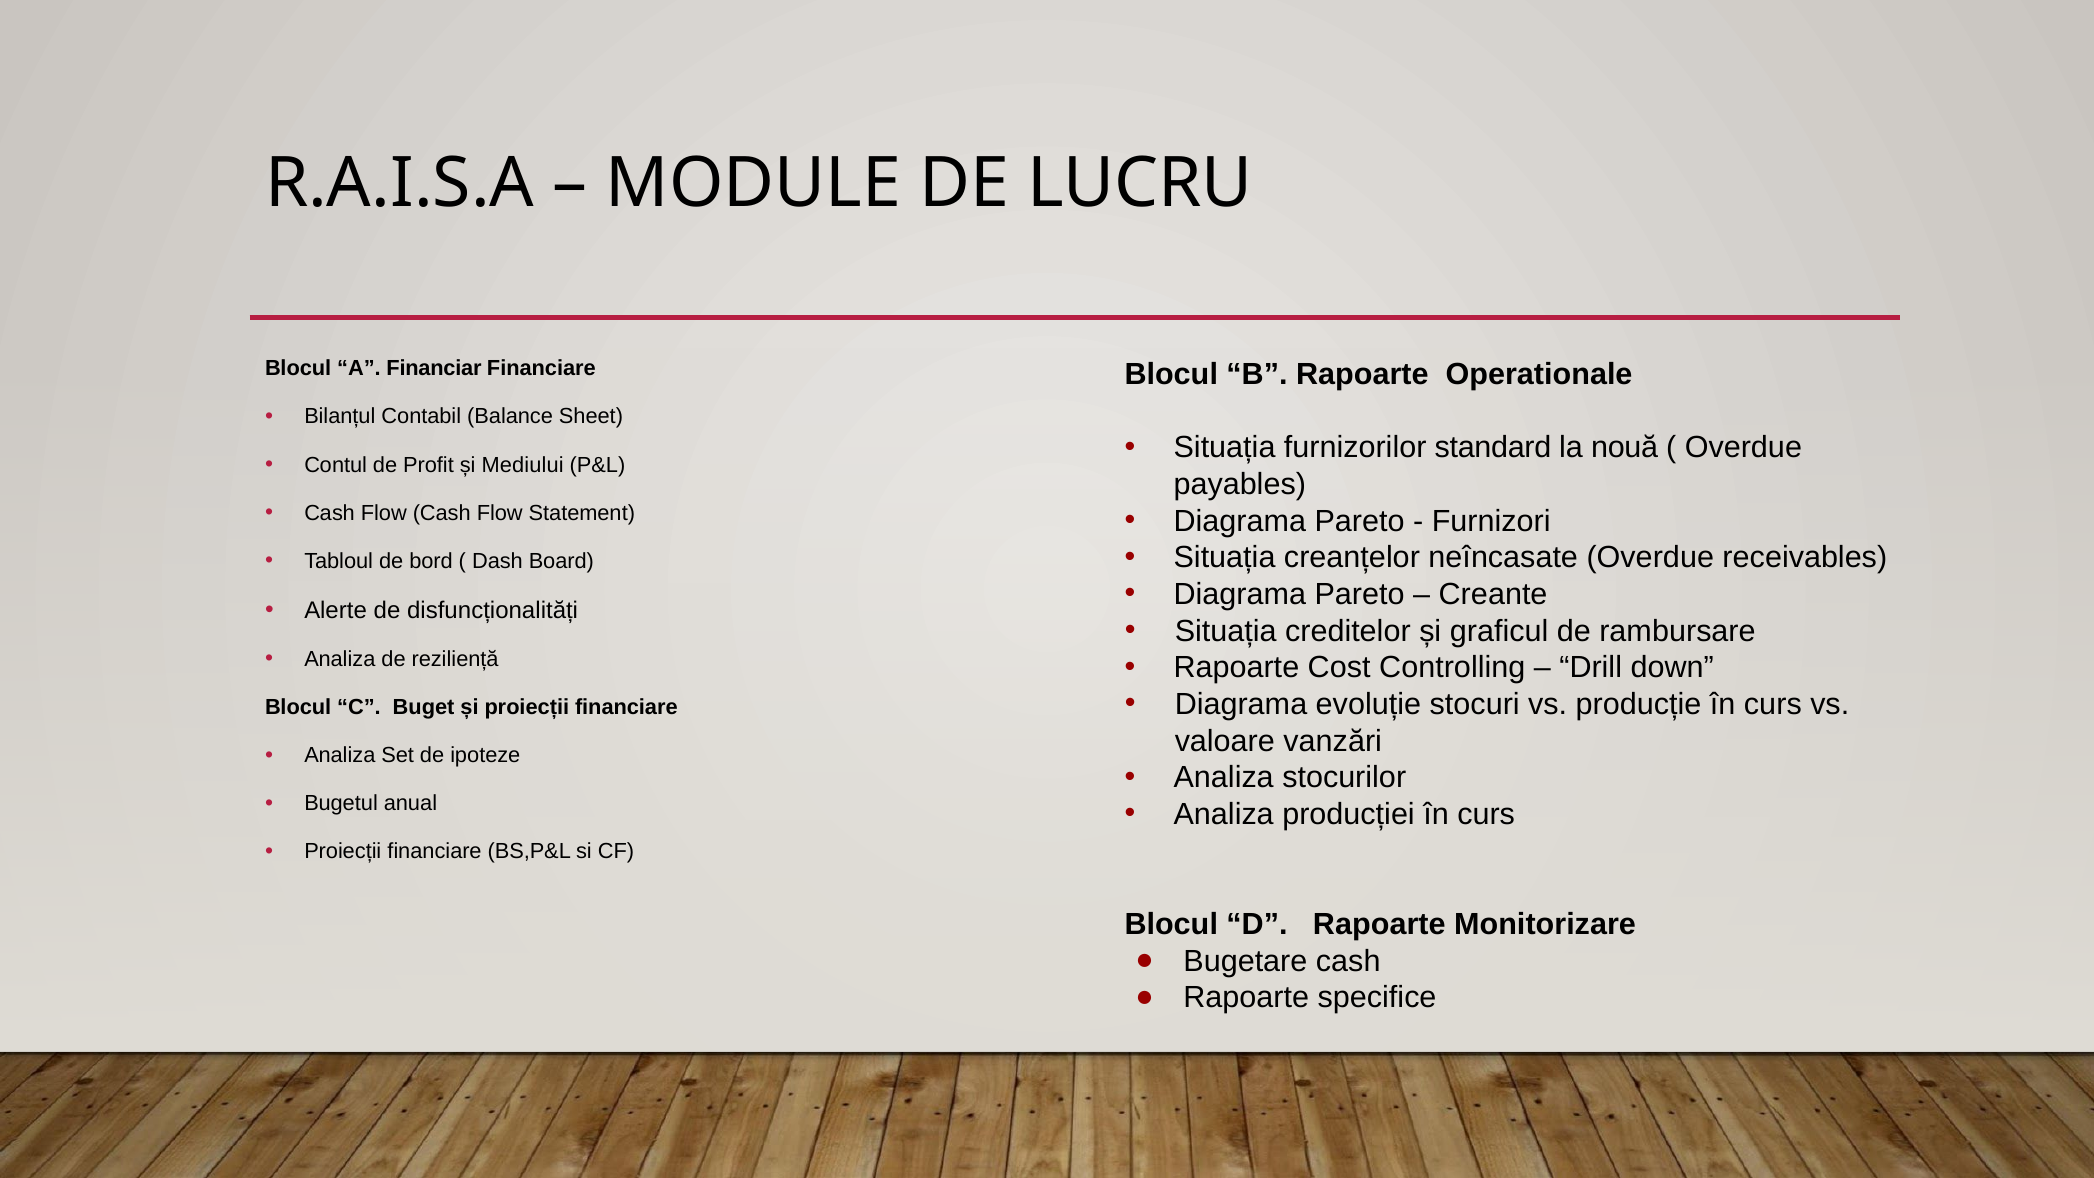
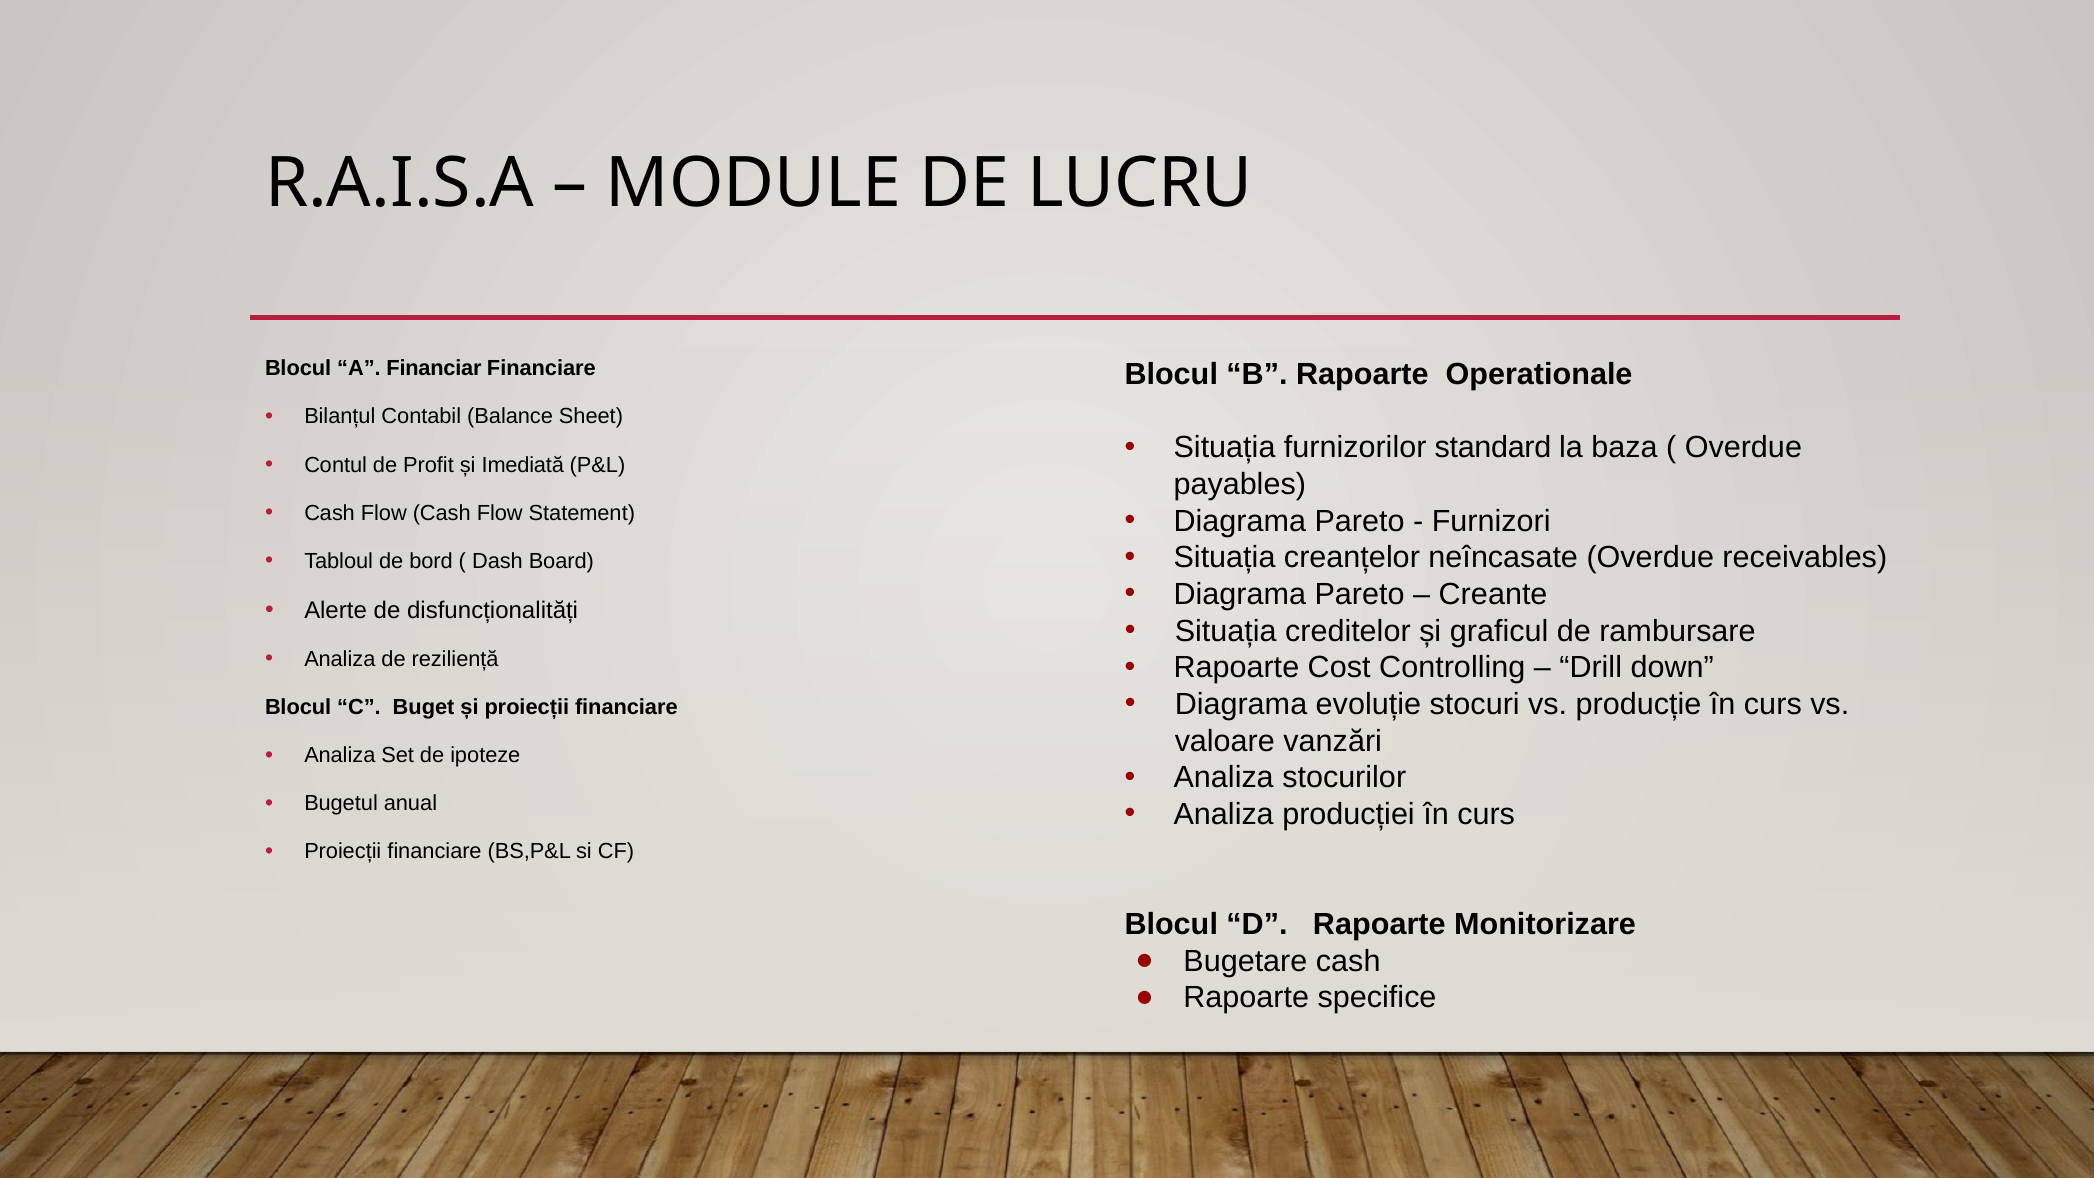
nouă: nouă -> baza
Mediului: Mediului -> Imediată
